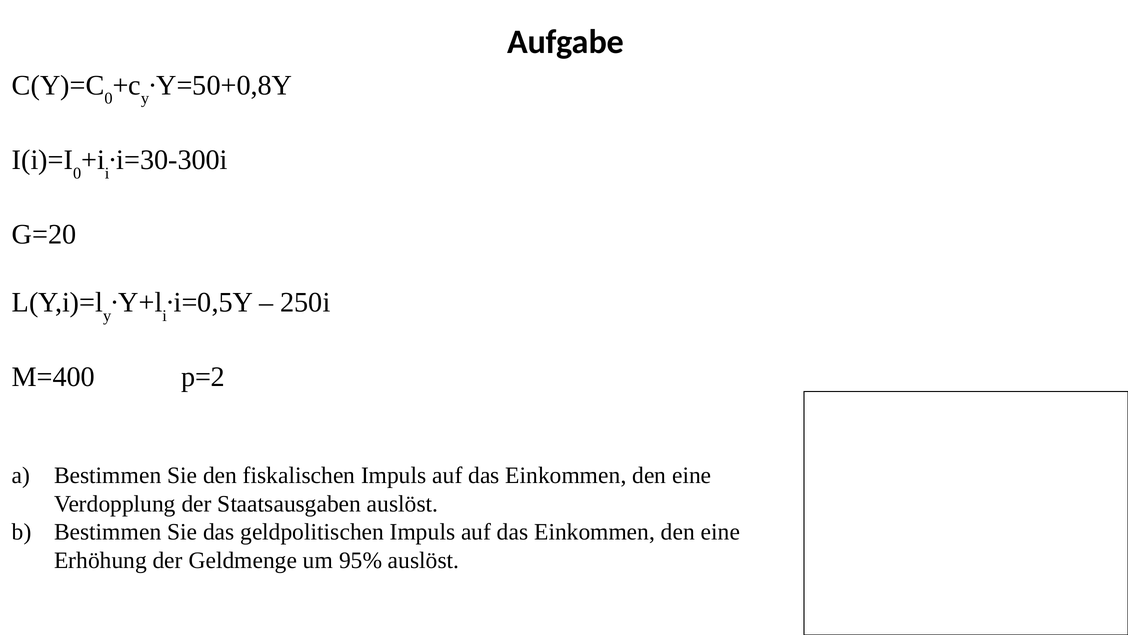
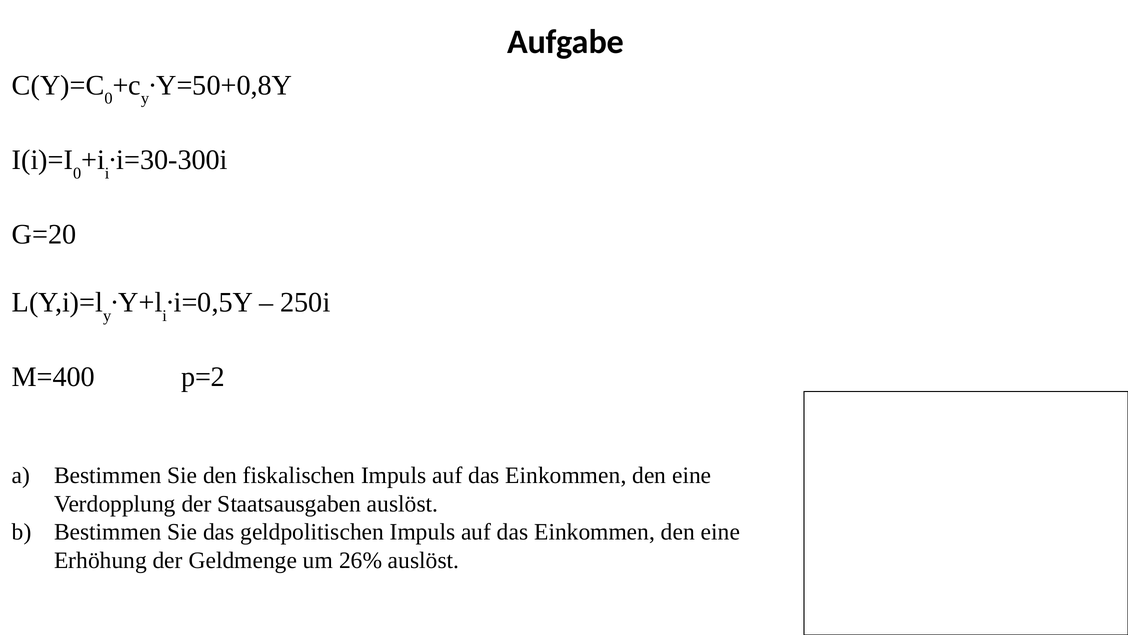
95%: 95% -> 26%
